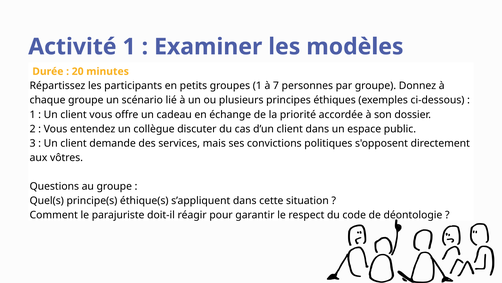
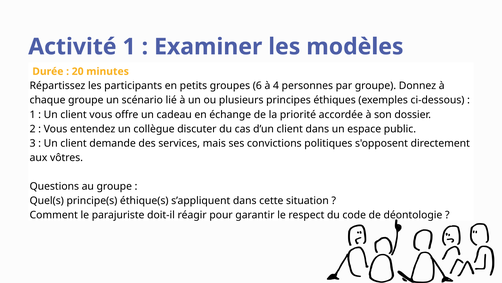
groupes 1: 1 -> 6
7: 7 -> 4
